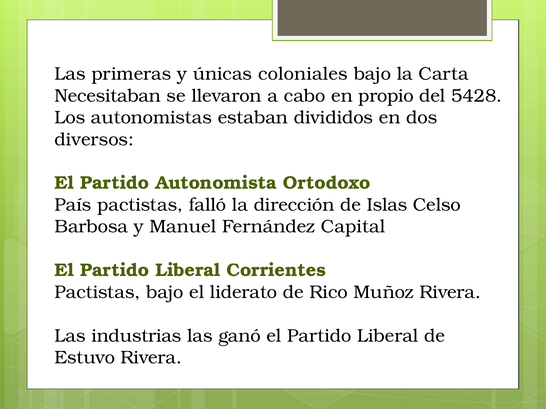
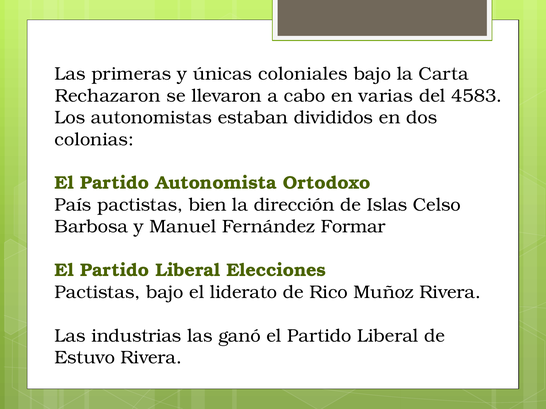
Necesitaban: Necesitaban -> Rechazaron
propio: propio -> varias
5428: 5428 -> 4583
diversos: diversos -> colonias
falló: falló -> bien
Capital: Capital -> Formar
Corrientes: Corrientes -> Elecciones
